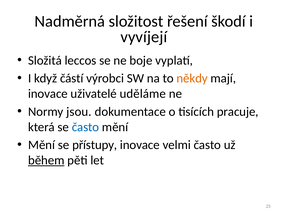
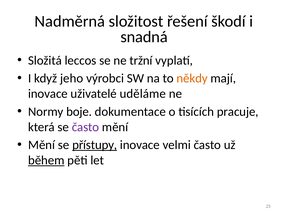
vyvíjejí: vyvíjejí -> snadná
boje: boje -> tržní
částí: částí -> jeho
jsou: jsou -> boje
často at (85, 127) colour: blue -> purple
přístupy underline: none -> present
